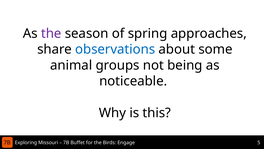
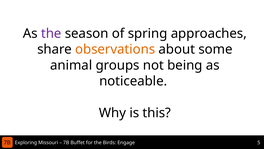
observations colour: blue -> orange
